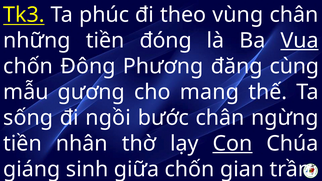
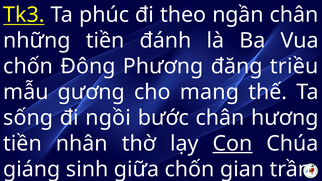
vùng: vùng -> ngần
đóng: đóng -> đánh
Vua underline: present -> none
cùng: cùng -> triều
ngừng: ngừng -> hương
